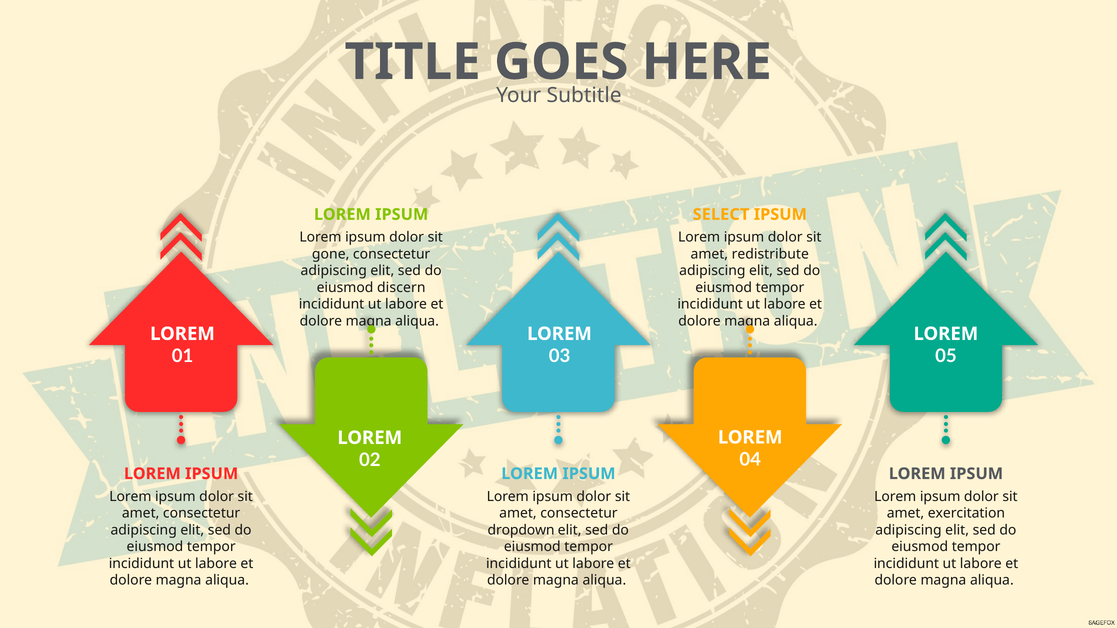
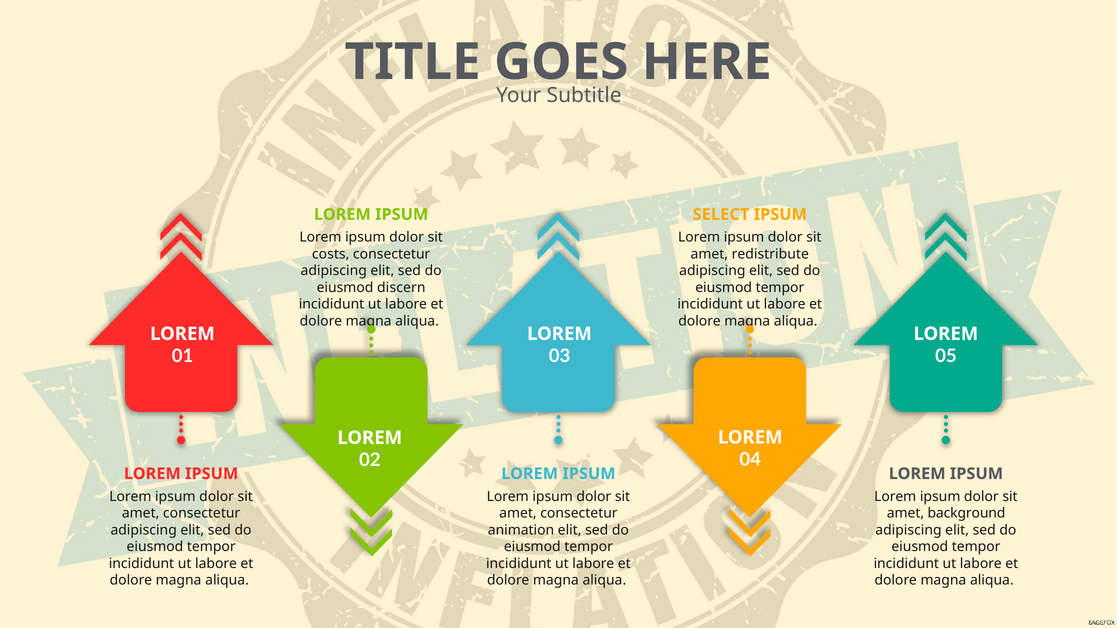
gone: gone -> costs
exercitation: exercitation -> background
dropdown: dropdown -> animation
